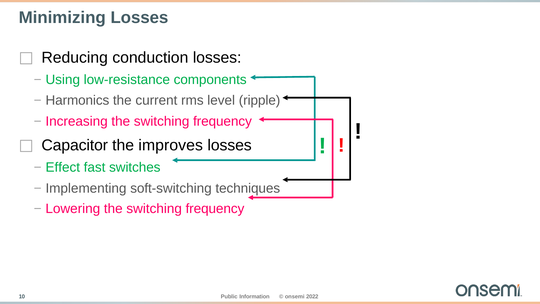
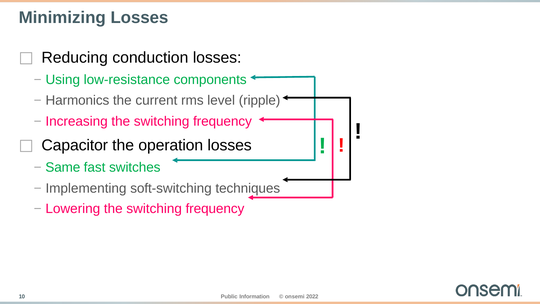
improves: improves -> operation
Effect: Effect -> Same
